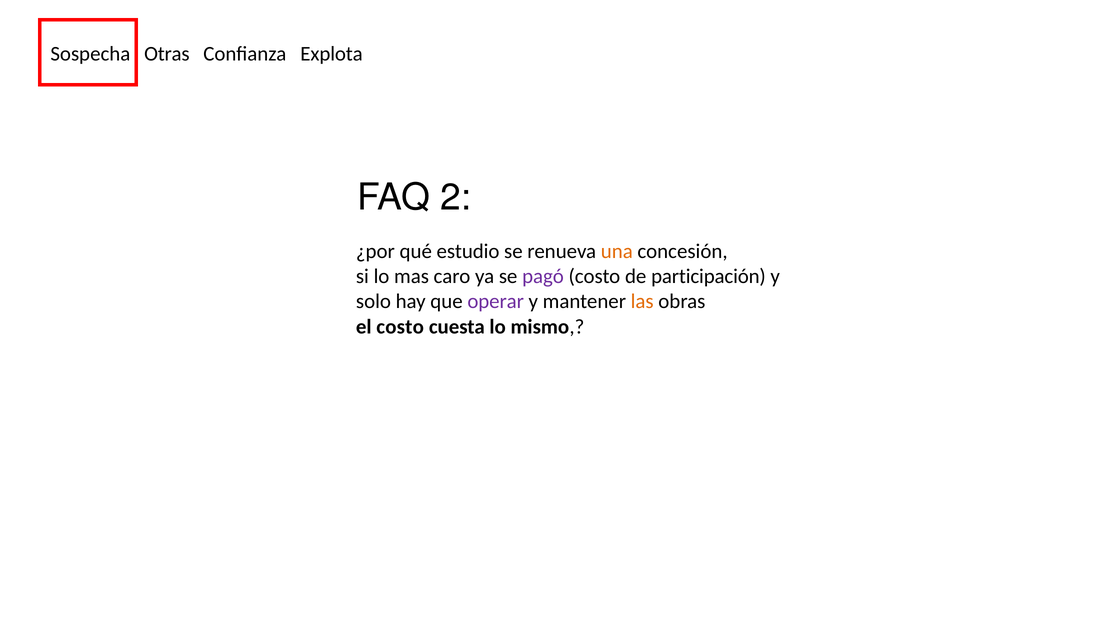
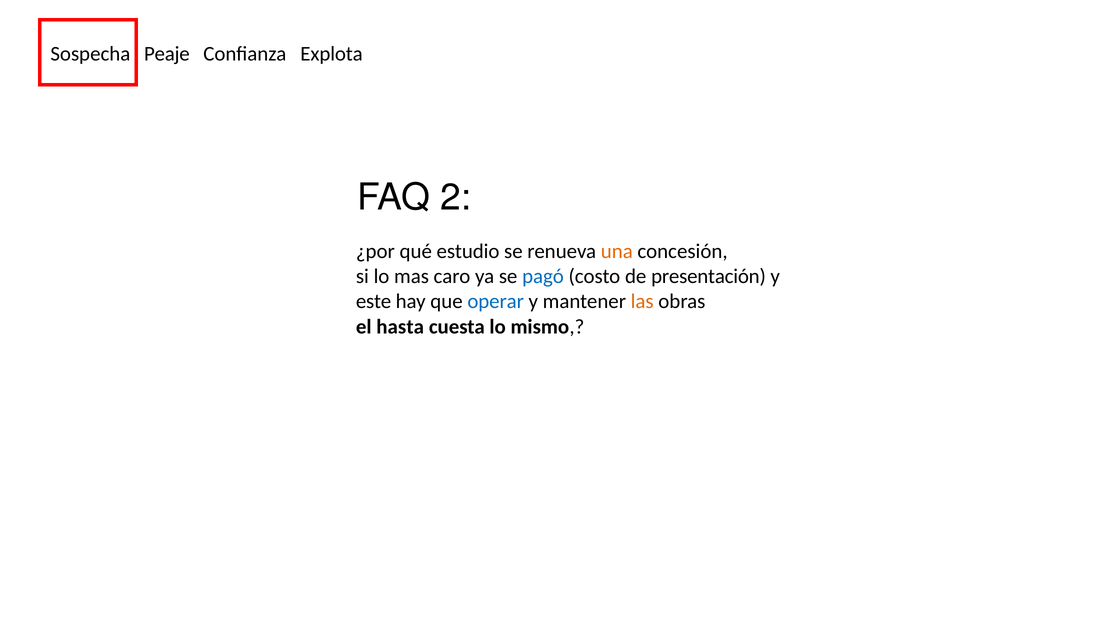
Otras: Otras -> Peaje
pagó colour: purple -> blue
participación: participación -> presentación
solo: solo -> este
operar colour: purple -> blue
el costo: costo -> hasta
